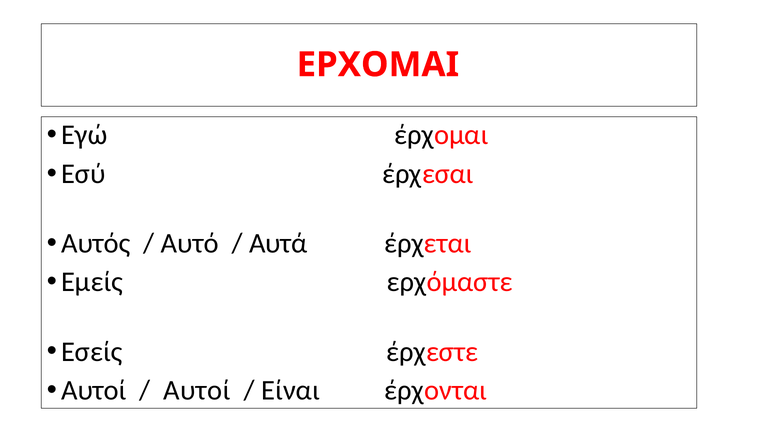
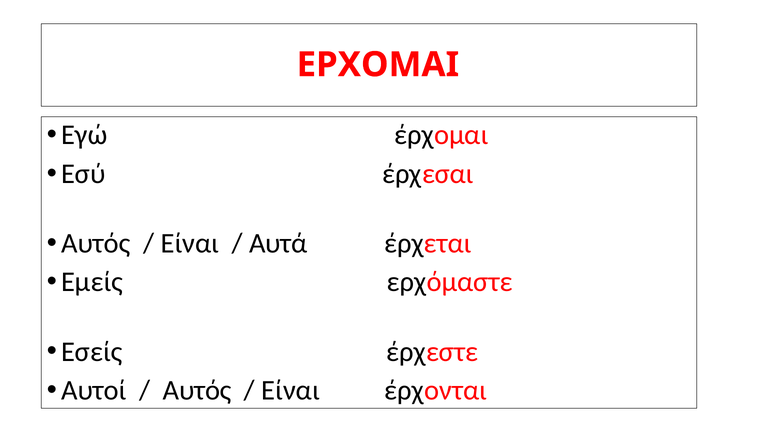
Αυτό at (190, 243): Αυτό -> Είναι
Αυτοί at (197, 390): Αυτοί -> Αυτός
